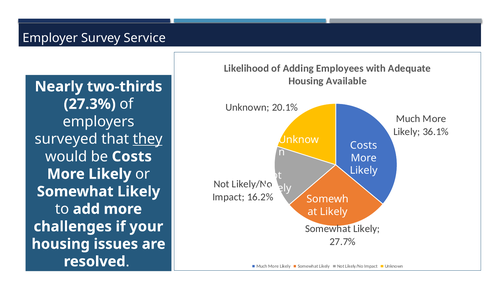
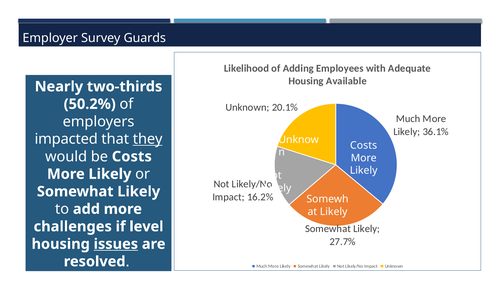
Service: Service -> Guards
27.3%: 27.3% -> 50.2%
surveyed: surveyed -> impacted
your: your -> level
issues underline: none -> present
